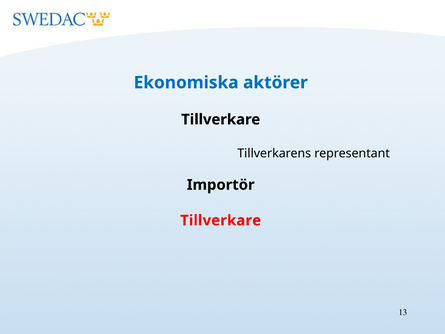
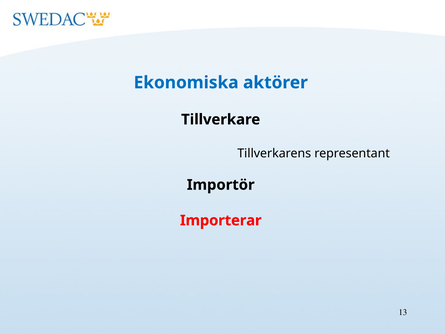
Tillverkare at (221, 220): Tillverkare -> Importerar
